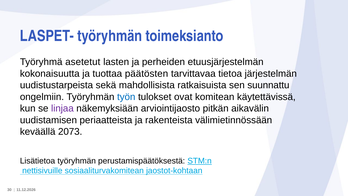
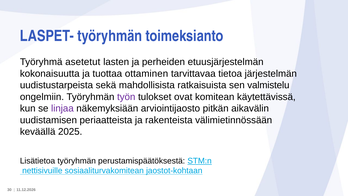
päätösten: päätösten -> ottaminen
suunnattu: suunnattu -> valmistelu
työn colour: blue -> purple
2073: 2073 -> 2025
